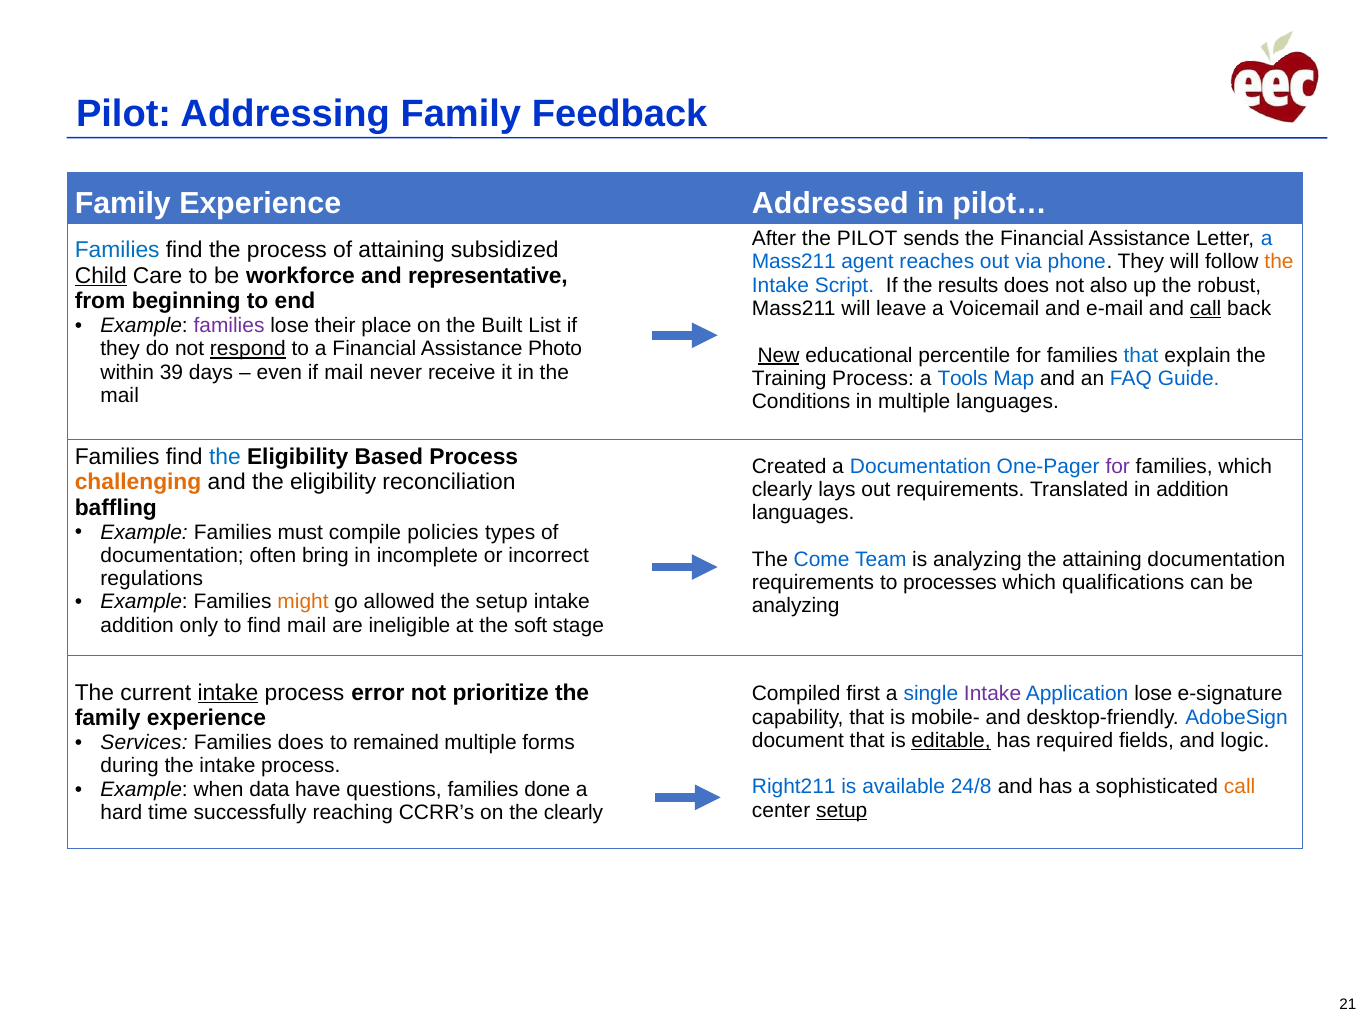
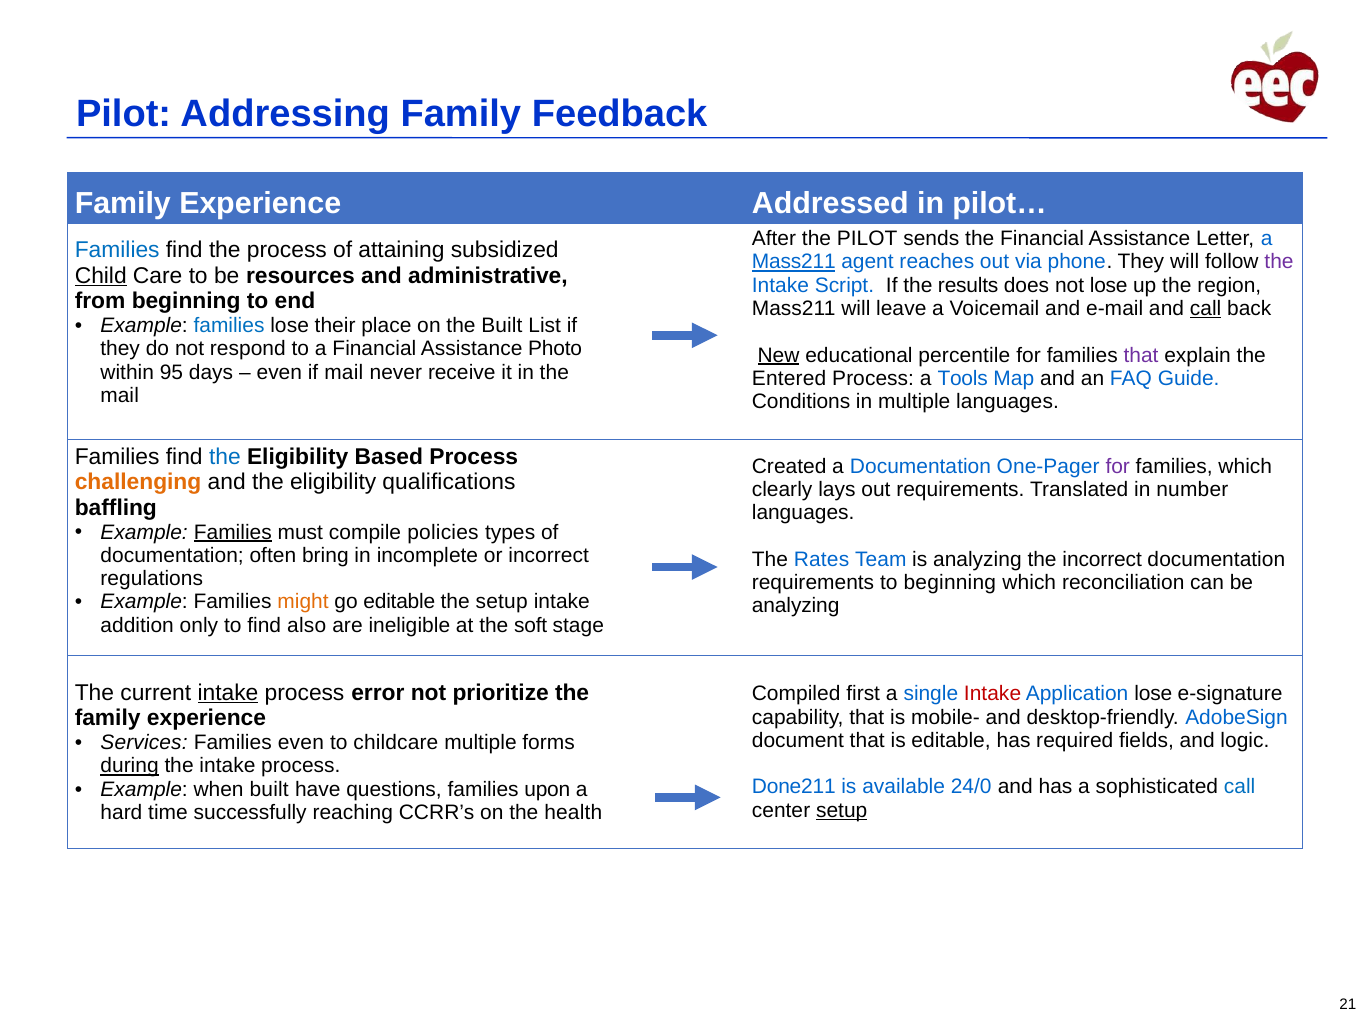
Mass211 at (794, 262) underline: none -> present
the at (1279, 262) colour: orange -> purple
workforce: workforce -> resources
representative: representative -> administrative
not also: also -> lose
robust: robust -> region
families at (229, 326) colour: purple -> blue
respond underline: present -> none
that at (1141, 355) colour: blue -> purple
39: 39 -> 95
Training: Training -> Entered
reconciliation: reconciliation -> qualifications
in addition: addition -> number
Families at (233, 532) underline: none -> present
Come: Come -> Rates
the attaining: attaining -> incorrect
to processes: processes -> beginning
qualifications: qualifications -> reconciliation
go allowed: allowed -> editable
find mail: mail -> also
Intake at (993, 694) colour: purple -> red
editable at (951, 741) underline: present -> none
Families does: does -> even
remained: remained -> childcare
during underline: none -> present
Right211: Right211 -> Done211
24/8: 24/8 -> 24/0
call at (1240, 787) colour: orange -> blue
when data: data -> built
done: done -> upon
the clearly: clearly -> health
